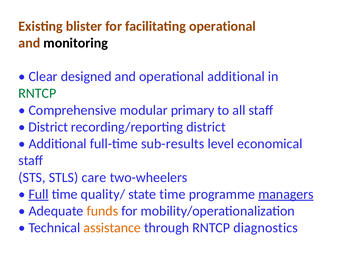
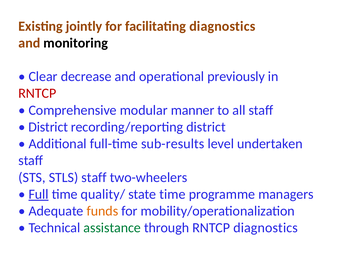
blister: blister -> jointly
facilitating operational: operational -> diagnostics
designed: designed -> decrease
operational additional: additional -> previously
RNTCP at (37, 93) colour: green -> red
primary: primary -> manner
economical: economical -> undertaken
STLS care: care -> staff
managers underline: present -> none
assistance colour: orange -> green
